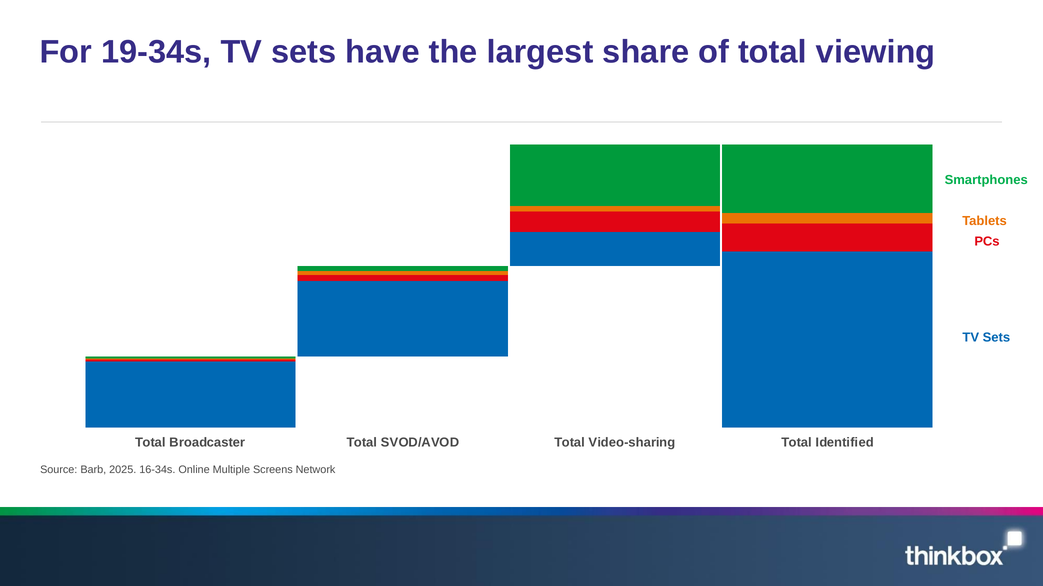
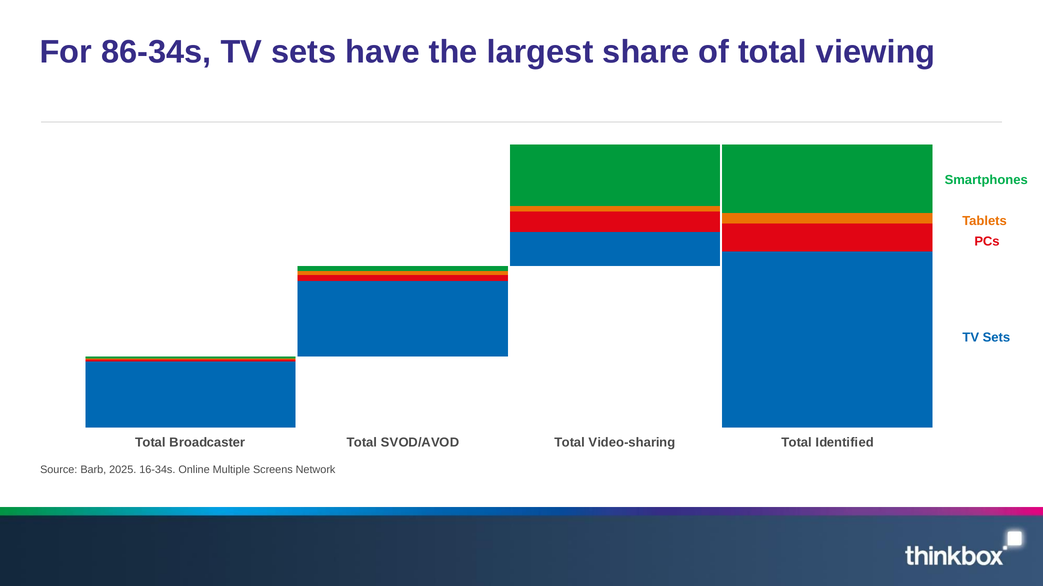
19-34s: 19-34s -> 86-34s
